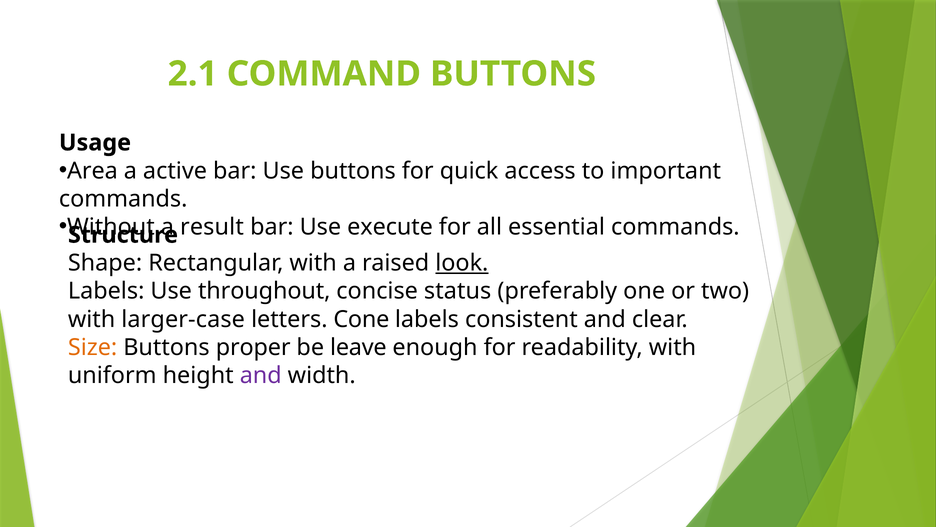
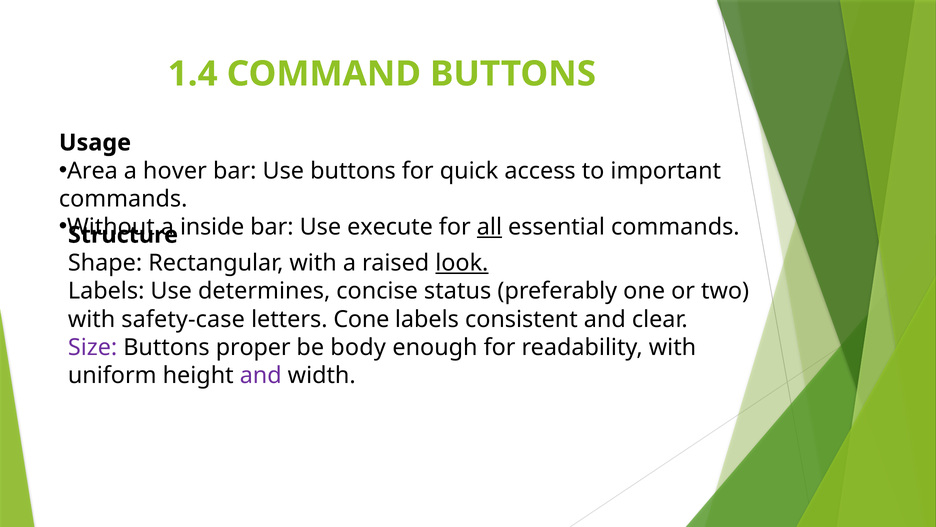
2.1: 2.1 -> 1.4
active: active -> hover
result: result -> inside
all underline: none -> present
throughout: throughout -> determines
larger-case: larger-case -> safety-case
Size colour: orange -> purple
leave: leave -> body
